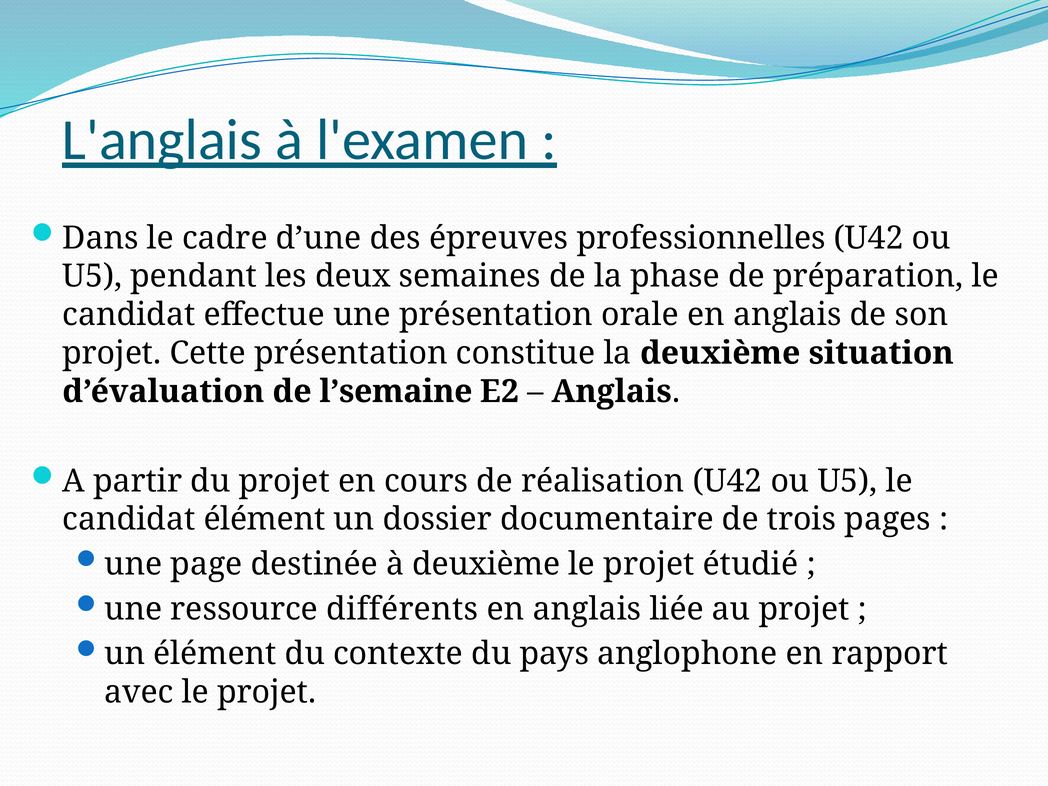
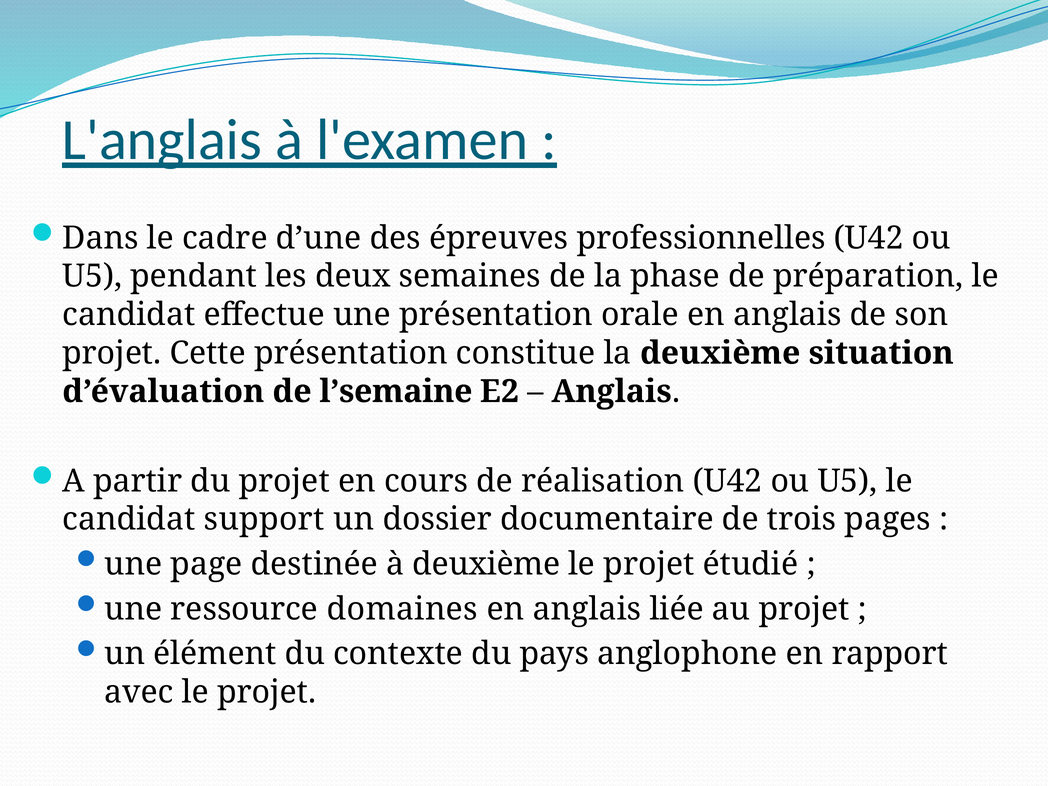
candidat élément: élément -> support
différents: différents -> domaines
